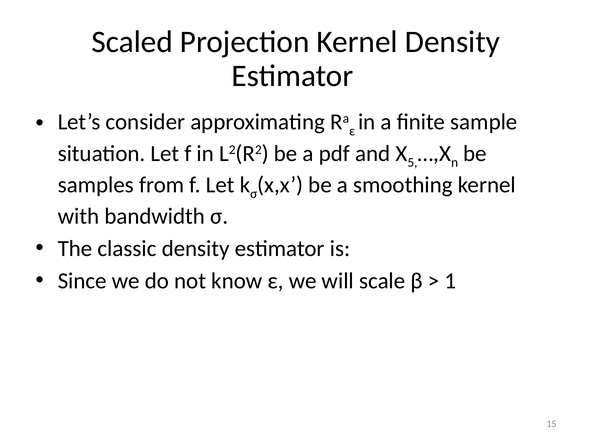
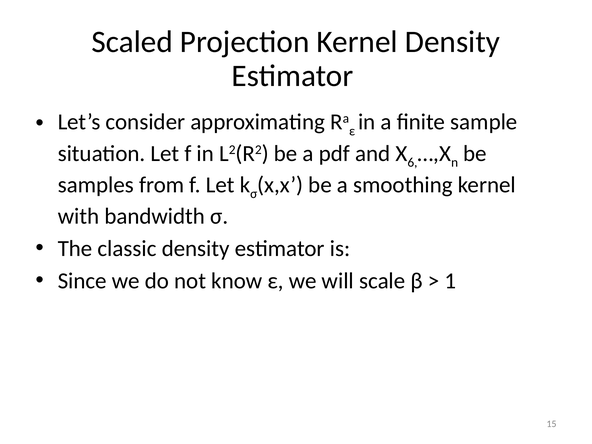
5: 5 -> 6
